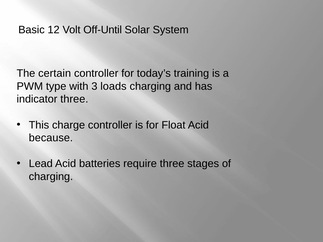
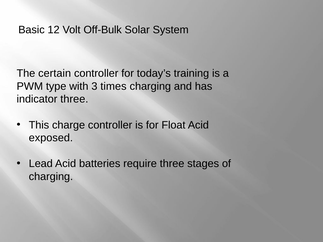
Off-Until: Off-Until -> Off-Bulk
loads: loads -> times
because: because -> exposed
